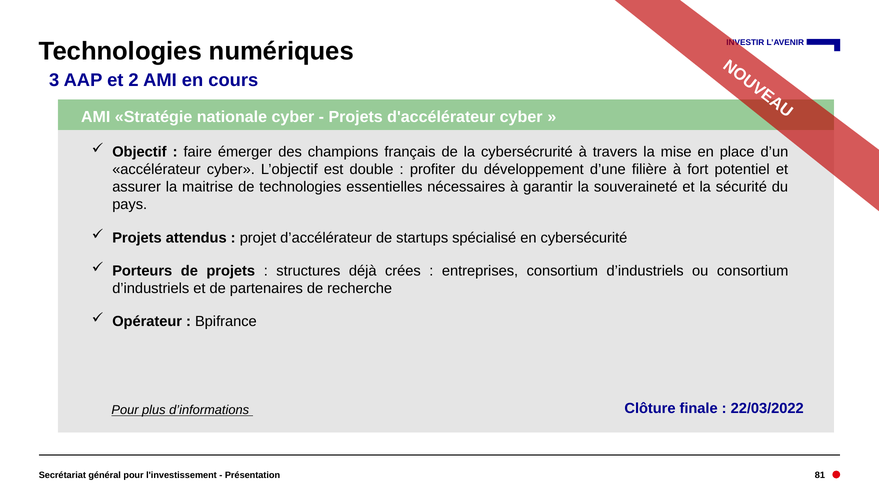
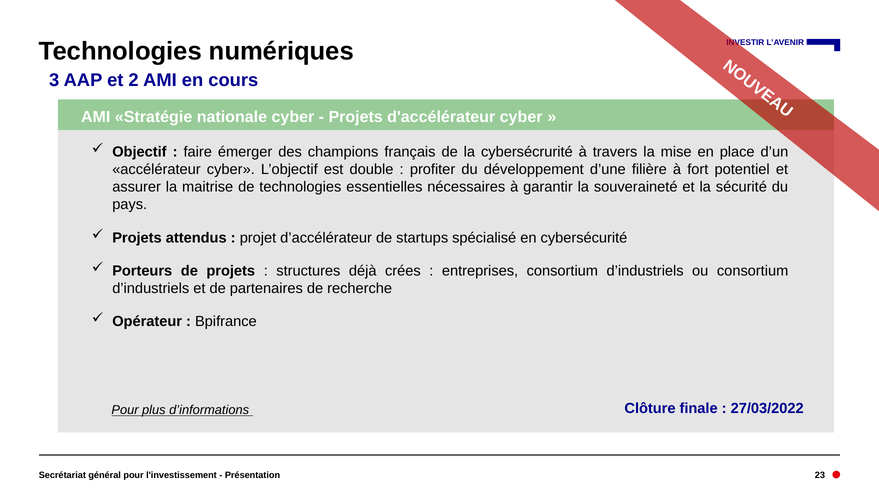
22/03/2022: 22/03/2022 -> 27/03/2022
81: 81 -> 23
